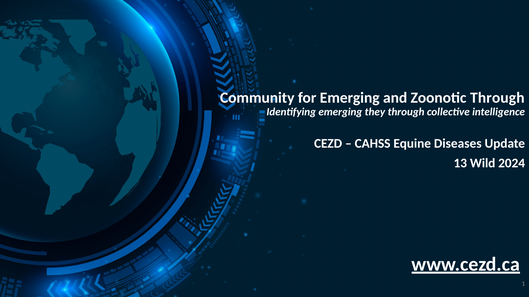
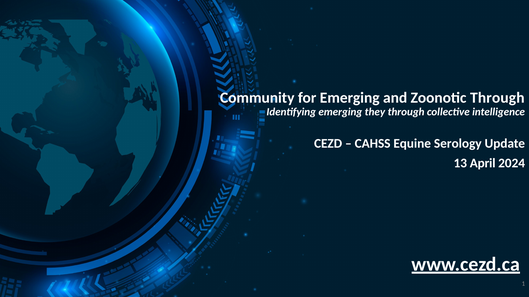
Diseases: Diseases -> Serology
Wild: Wild -> April
